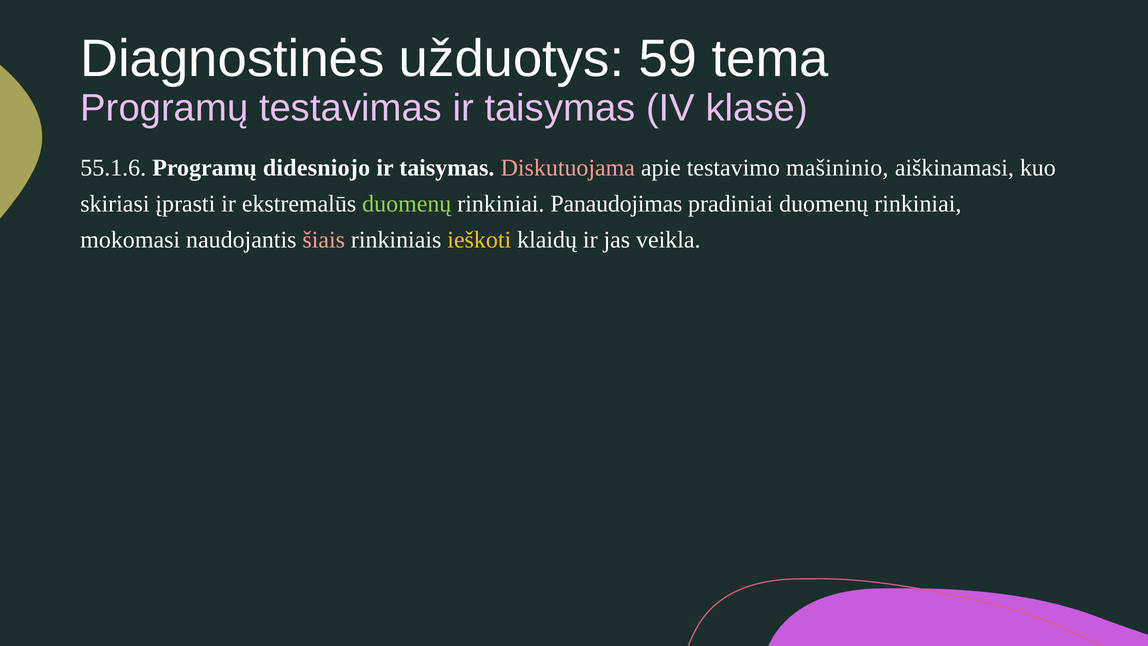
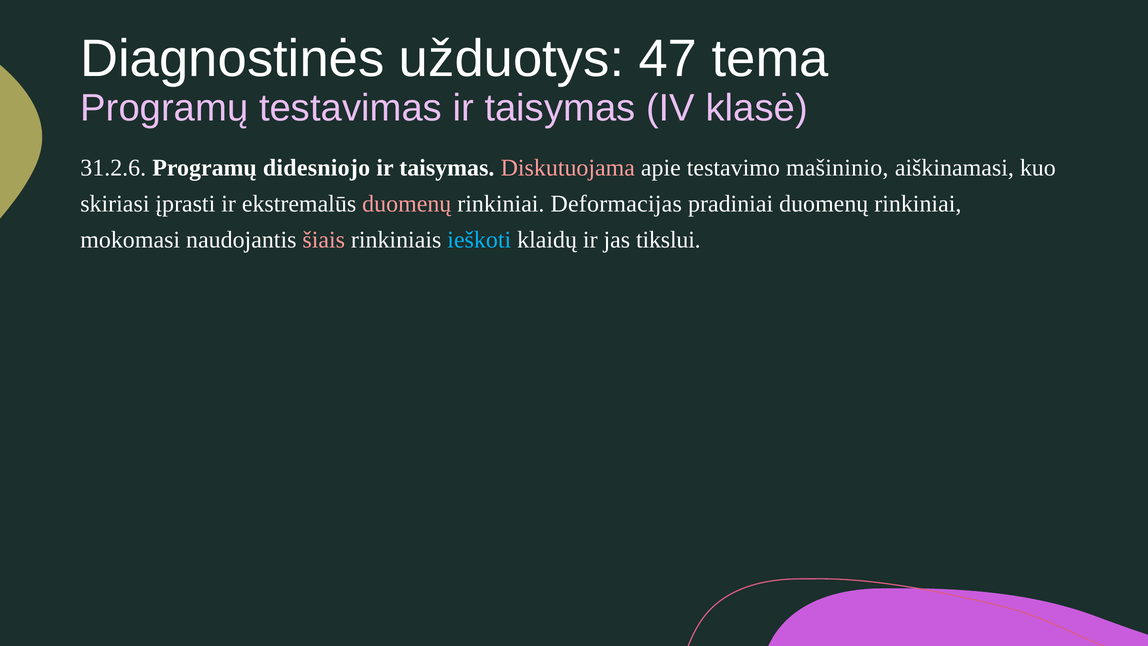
59: 59 -> 47
55.1.6: 55.1.6 -> 31.2.6
duomenų at (407, 204) colour: light green -> pink
Panaudojimas: Panaudojimas -> Deformacijas
ieškoti colour: yellow -> light blue
veikla: veikla -> tikslui
